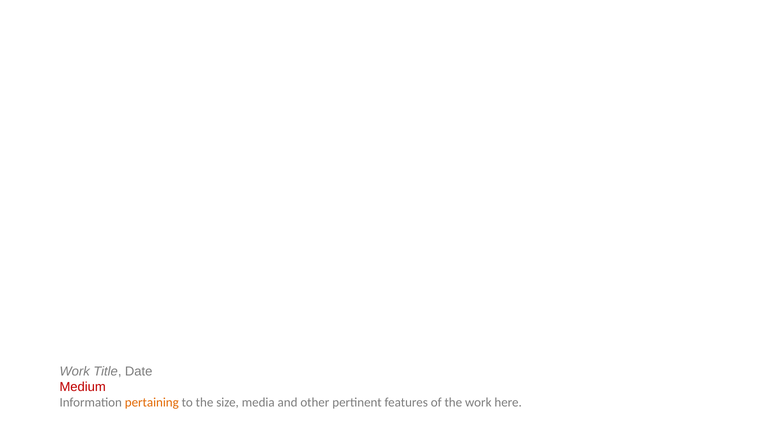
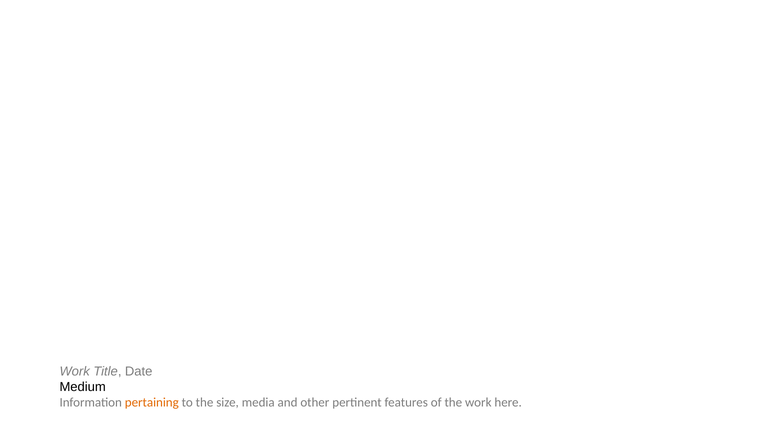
Medium colour: red -> black
